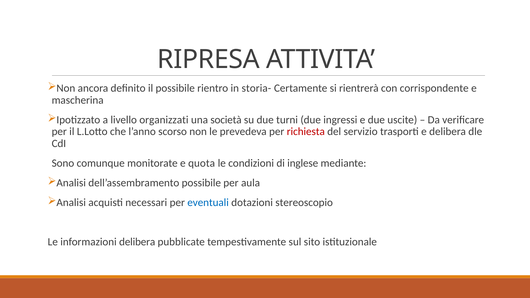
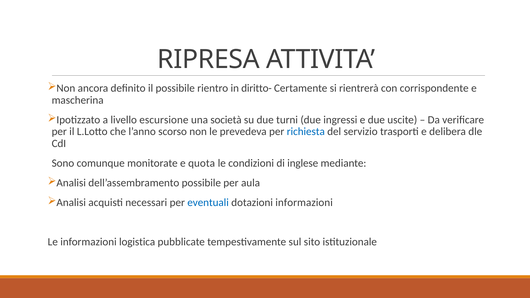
storia-: storia- -> diritto-
organizzati: organizzati -> escursione
richiesta colour: red -> blue
dotazioni stereoscopio: stereoscopio -> informazioni
informazioni delibera: delibera -> logistica
